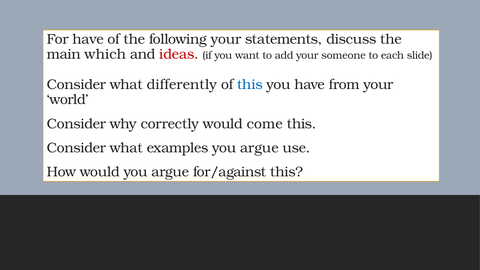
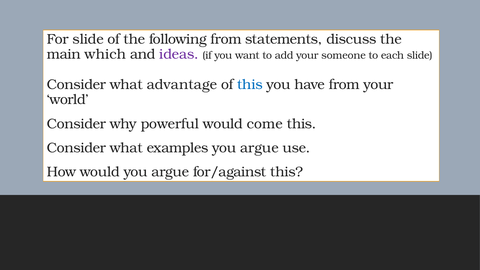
For have: have -> slide
following your: your -> from
ideas colour: red -> purple
differently: differently -> advantage
correctly: correctly -> powerful
